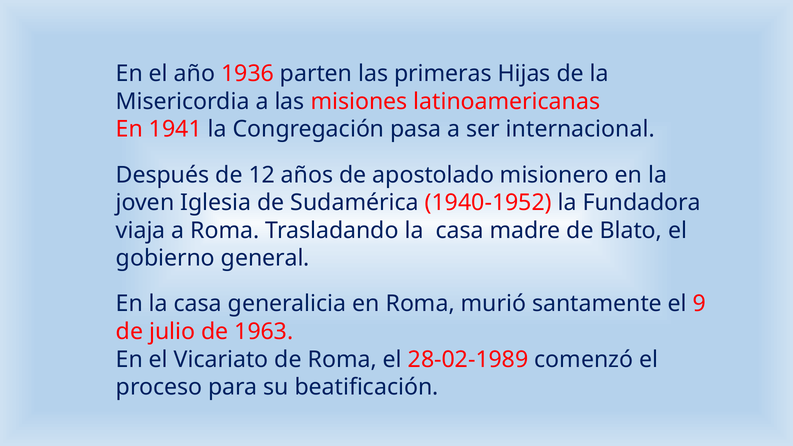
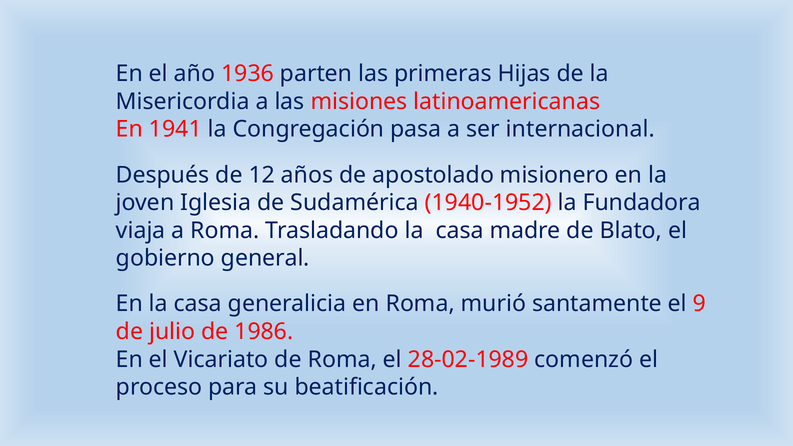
1963: 1963 -> 1986
